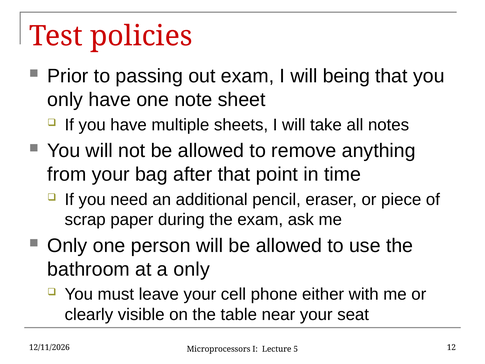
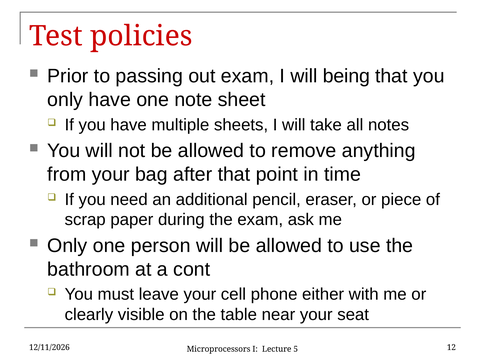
a only: only -> cont
